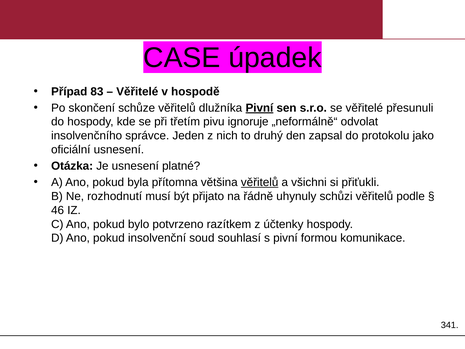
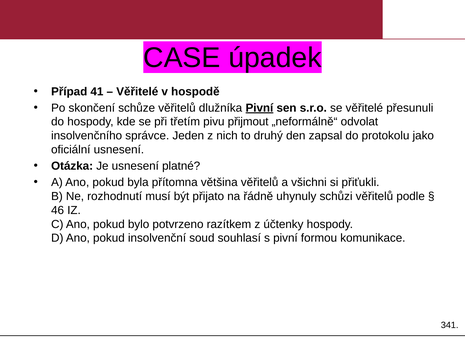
83: 83 -> 41
ignoruje: ignoruje -> přijmout
věřitelů at (260, 182) underline: present -> none
